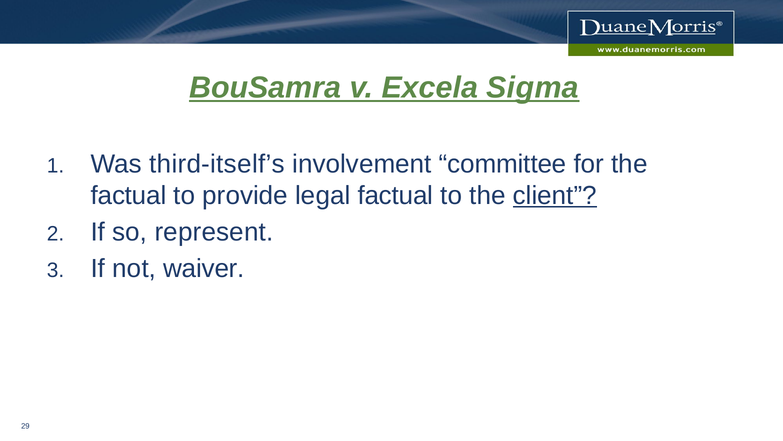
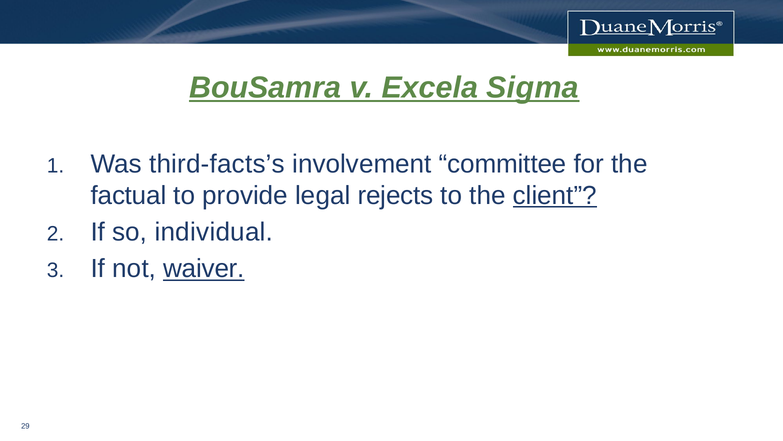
third-itself’s: third-itself’s -> third-facts’s
legal factual: factual -> rejects
represent: represent -> individual
waiver underline: none -> present
